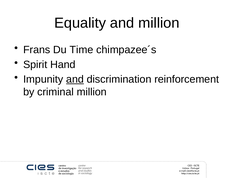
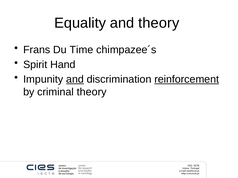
and million: million -> theory
reinforcement underline: none -> present
criminal million: million -> theory
